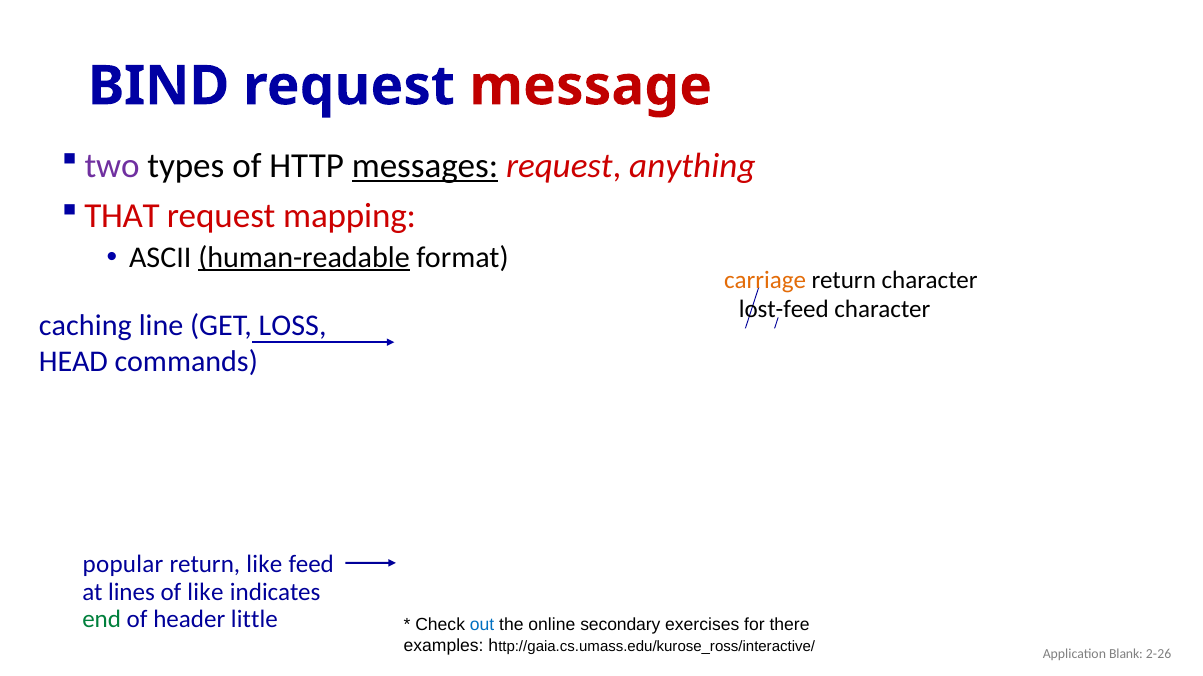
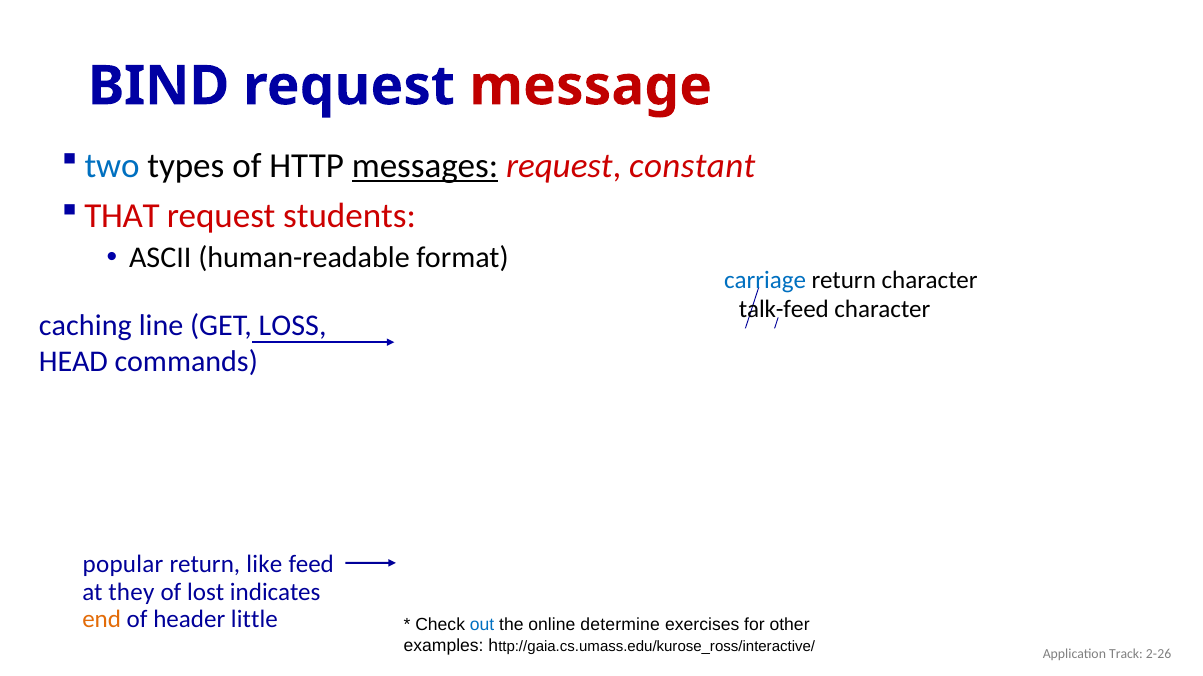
two colour: purple -> blue
anything: anything -> constant
mapping: mapping -> students
human-readable underline: present -> none
carriage colour: orange -> blue
lost-feed: lost-feed -> talk-feed
at lines: lines -> they
of like: like -> lost
end colour: green -> orange
secondary: secondary -> determine
there: there -> other
Blank: Blank -> Track
